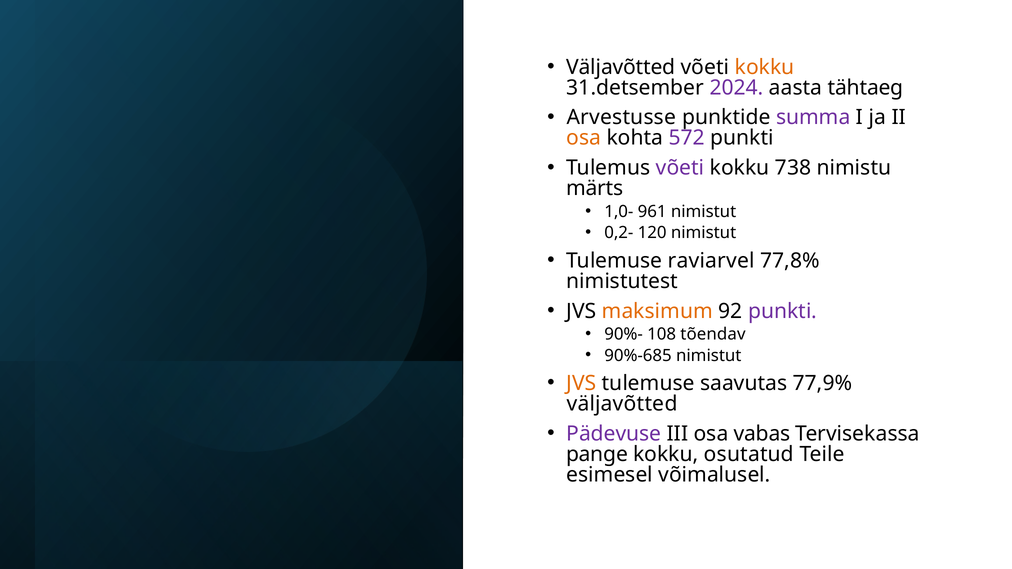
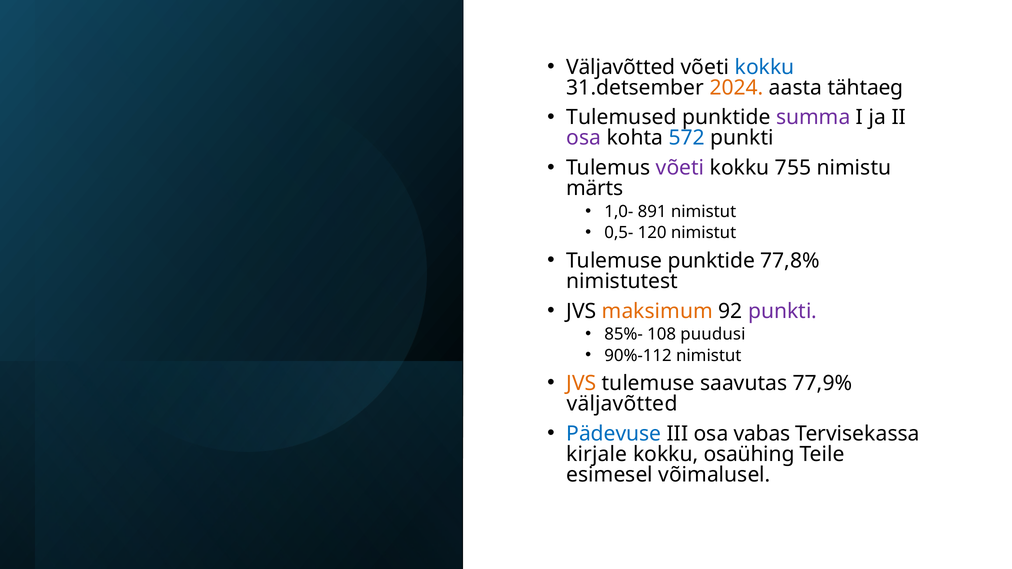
kokku at (765, 67) colour: orange -> blue
2024 colour: purple -> orange
Arvestusse: Arvestusse -> Tulemused
osa at (584, 138) colour: orange -> purple
572 colour: purple -> blue
738: 738 -> 755
961: 961 -> 891
0,2-: 0,2- -> 0,5-
Tulemuse raviarvel: raviarvel -> punktide
90%-: 90%- -> 85%-
tõendav: tõendav -> puudusi
90%-685: 90%-685 -> 90%-112
Pädevuse colour: purple -> blue
pange: pange -> kirjale
osutatud: osutatud -> osaühing
